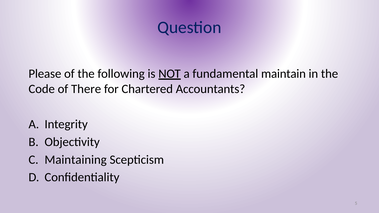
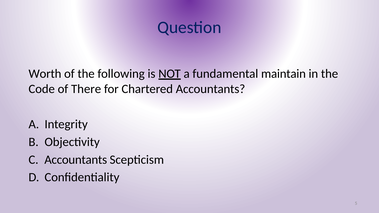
Please: Please -> Worth
Maintaining at (76, 160): Maintaining -> Accountants
